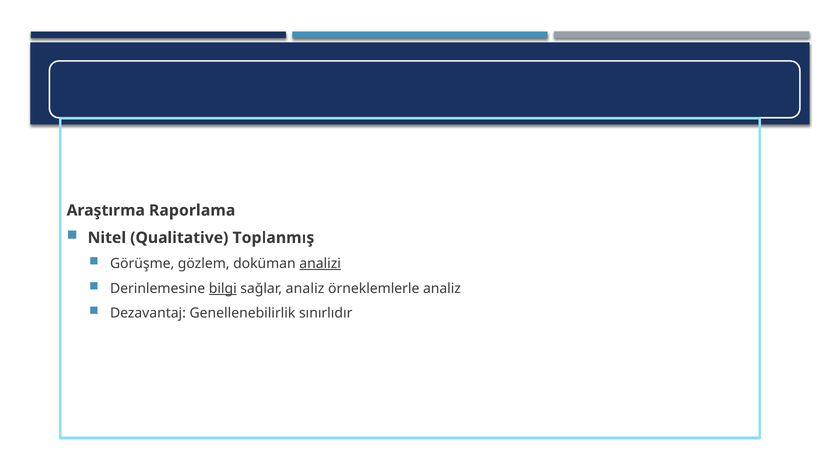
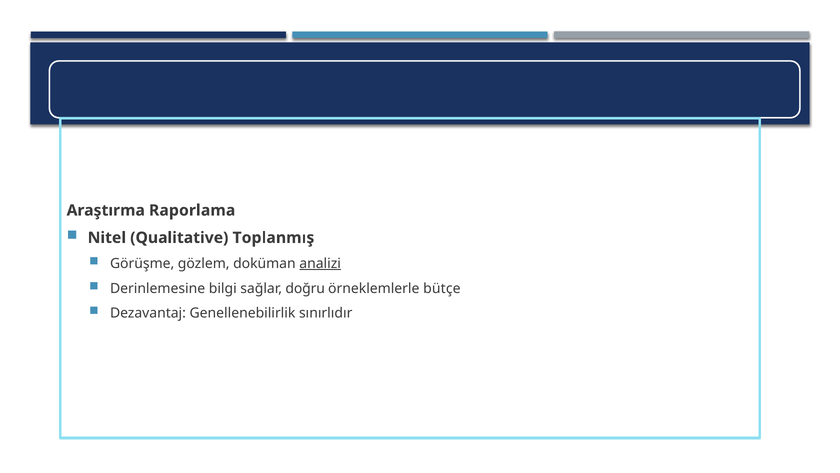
bilgi underline: present -> none
sağlar analiz: analiz -> doğru
örneklemlerle analiz: analiz -> bütçe
